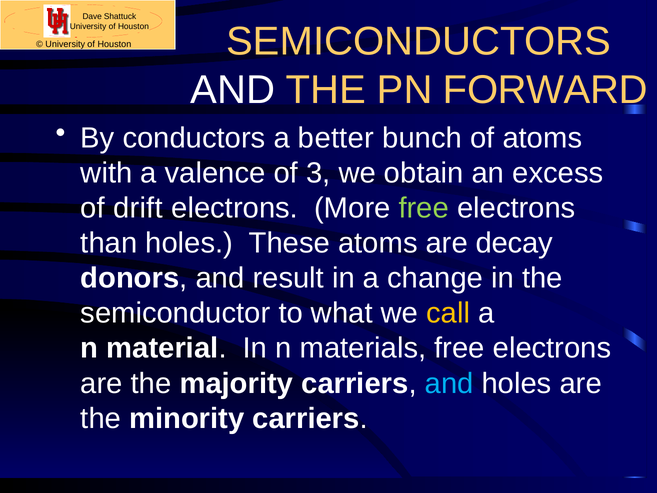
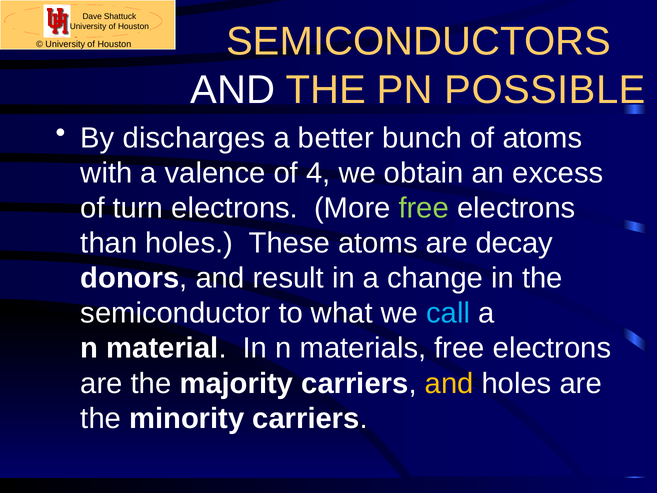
FORWARD: FORWARD -> POSSIBLE
conductors: conductors -> discharges
3: 3 -> 4
drift: drift -> turn
call colour: yellow -> light blue
and at (449, 383) colour: light blue -> yellow
